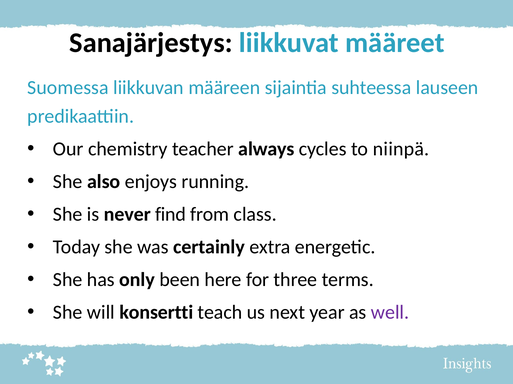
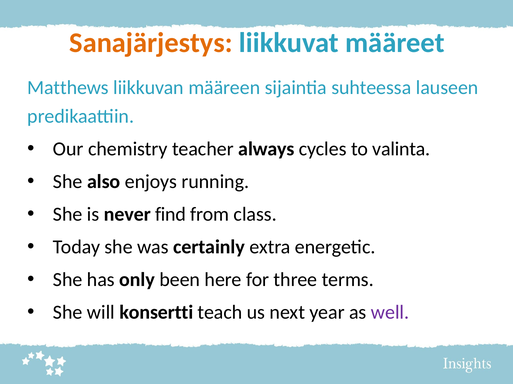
Sanajärjestys colour: black -> orange
Suomessa: Suomessa -> Matthews
niinpä: niinpä -> valinta
